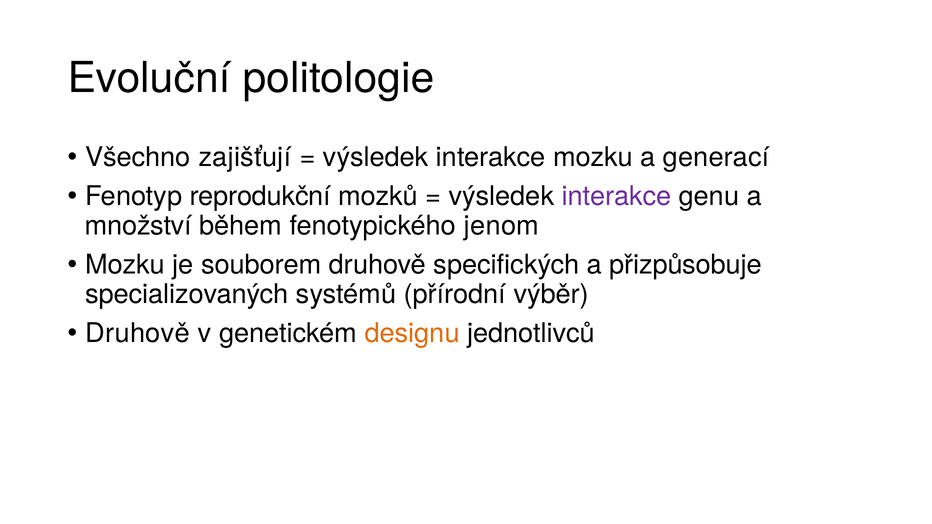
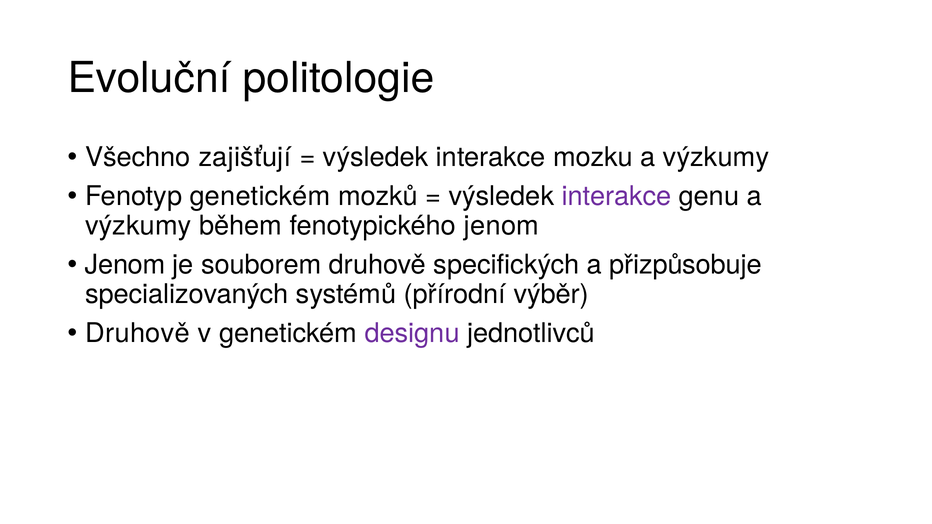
mozku a generací: generací -> výzkumy
Fenotyp reprodukční: reprodukční -> genetickém
množství at (138, 226): množství -> výzkumy
Mozku at (125, 265): Mozku -> Jenom
designu colour: orange -> purple
